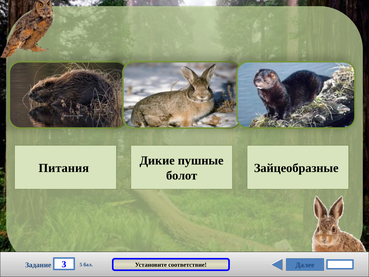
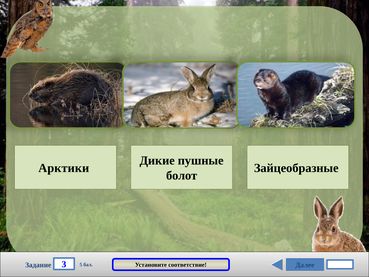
Питания: Питания -> Арктики
